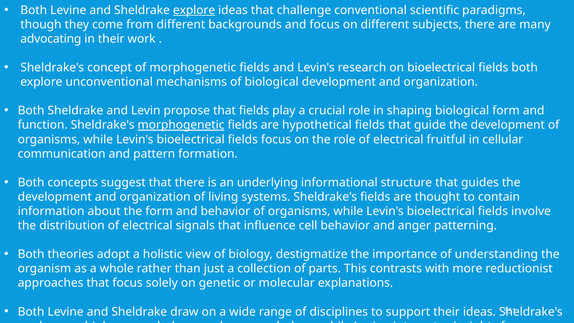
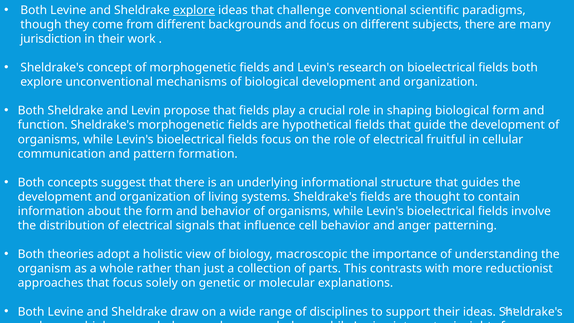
advocating: advocating -> jurisdiction
morphogenetic at (181, 125) underline: present -> none
destigmatize: destigmatize -> macroscopic
